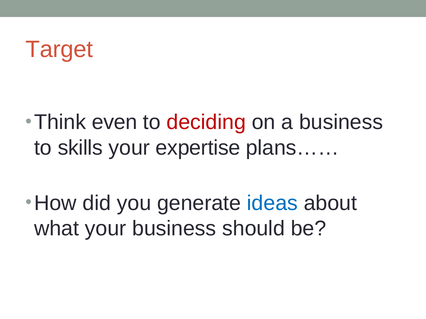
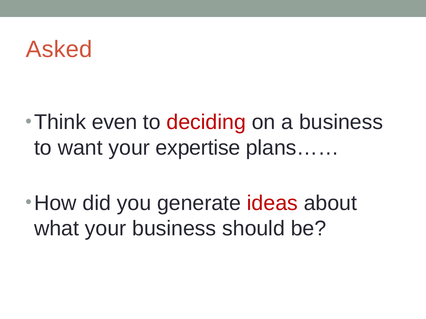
Target: Target -> Asked
skills: skills -> want
ideas colour: blue -> red
